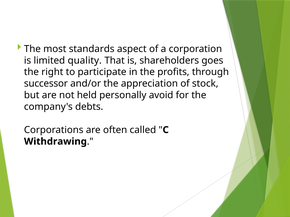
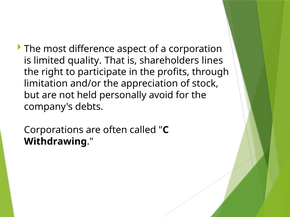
standards: standards -> difference
goes: goes -> lines
successor: successor -> limitation
